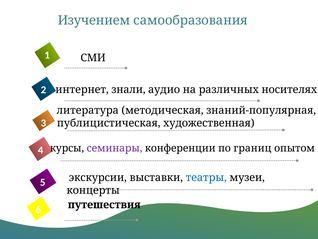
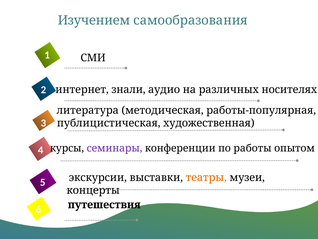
знаний-популярная: знаний-популярная -> работы-популярная
границ: границ -> работы
театры colour: blue -> orange
